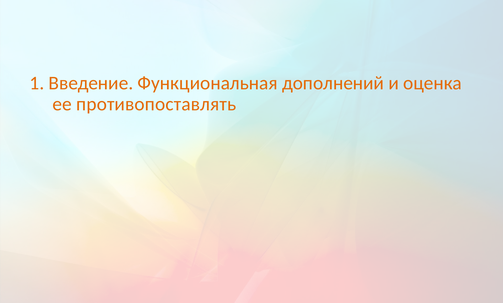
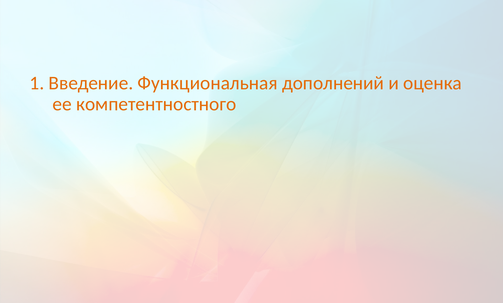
противопоставлять: противопоставлять -> компетентностного
